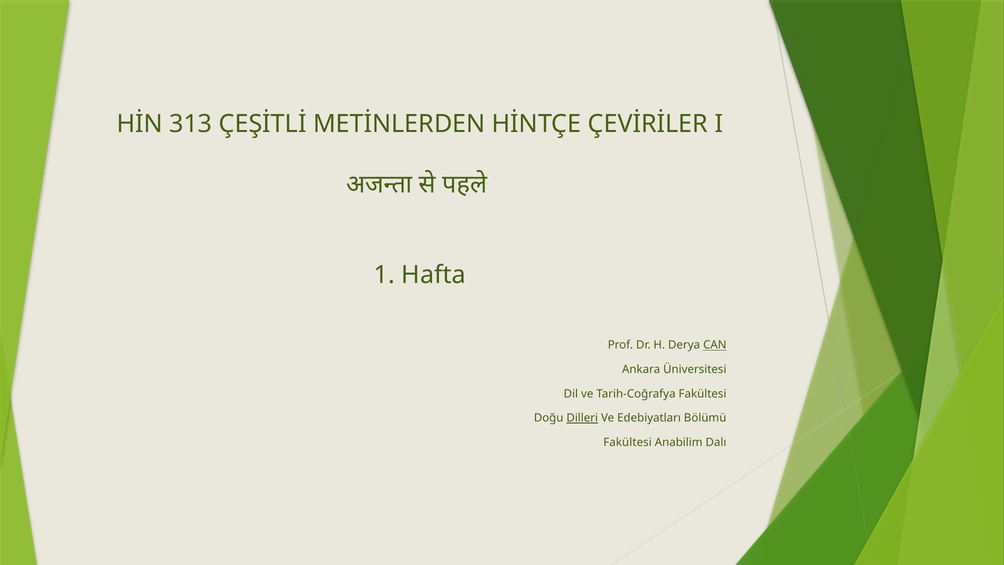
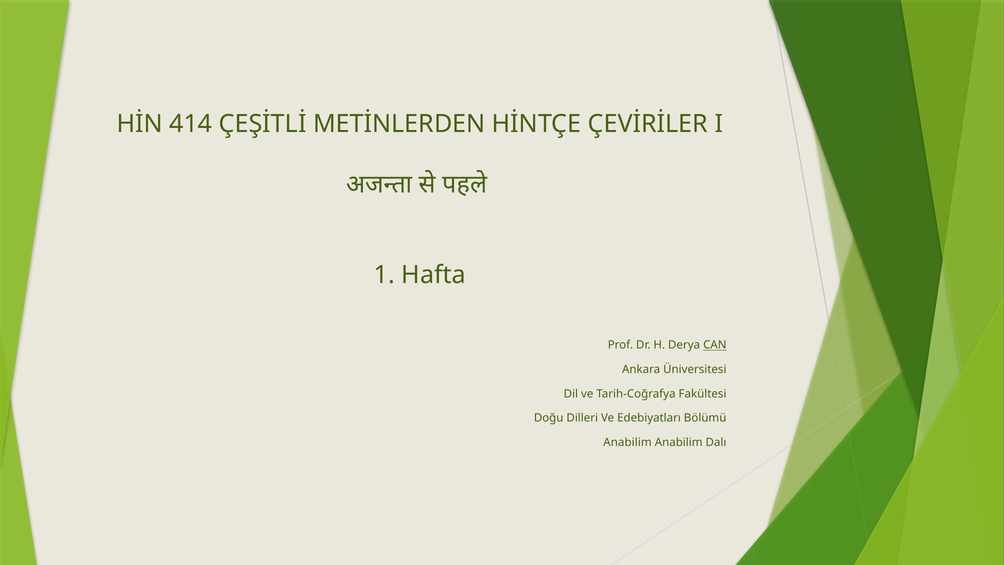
313: 313 -> 414
Dilleri underline: present -> none
Fakültesi at (628, 442): Fakültesi -> Anabilim
